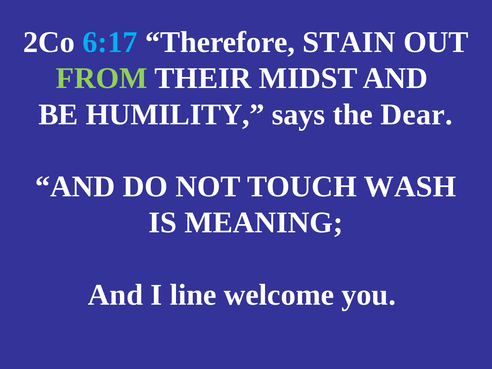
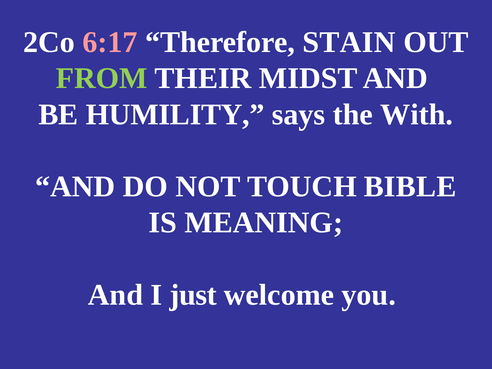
6:17 colour: light blue -> pink
Dear: Dear -> With
WASH: WASH -> BIBLE
line: line -> just
